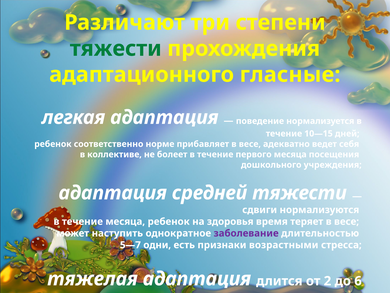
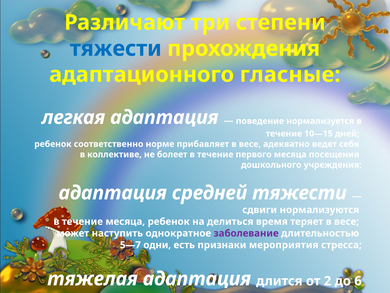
тяжести at (116, 49) colour: green -> blue
здоровья: здоровья -> делиться
возрастными: возрастными -> мероприятия
